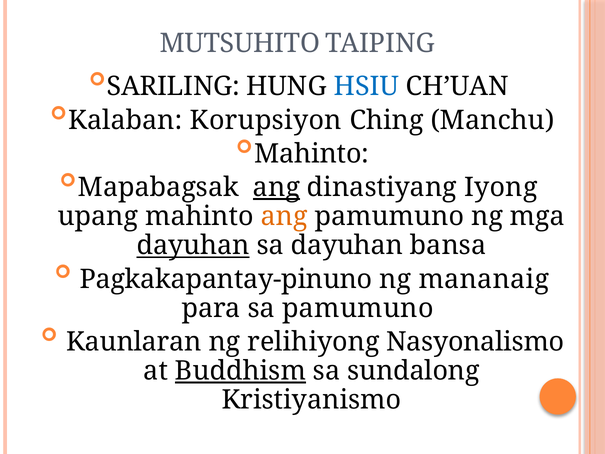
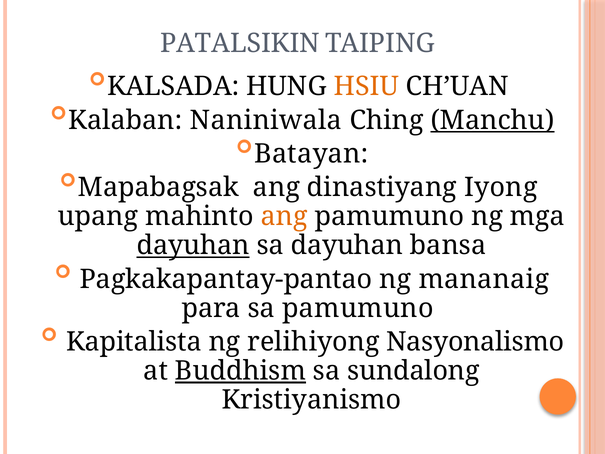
MUTSUHITO: MUTSUHITO -> PATALSIKIN
SARILING: SARILING -> KALSADA
HSIU colour: blue -> orange
Korupsiyon: Korupsiyon -> Naniniwala
Manchu underline: none -> present
Mahinto at (312, 154): Mahinto -> Batayan
ang at (276, 187) underline: present -> none
Pagkakapantay-pinuno: Pagkakapantay-pinuno -> Pagkakapantay-pantao
Kaunlaran: Kaunlaran -> Kapitalista
